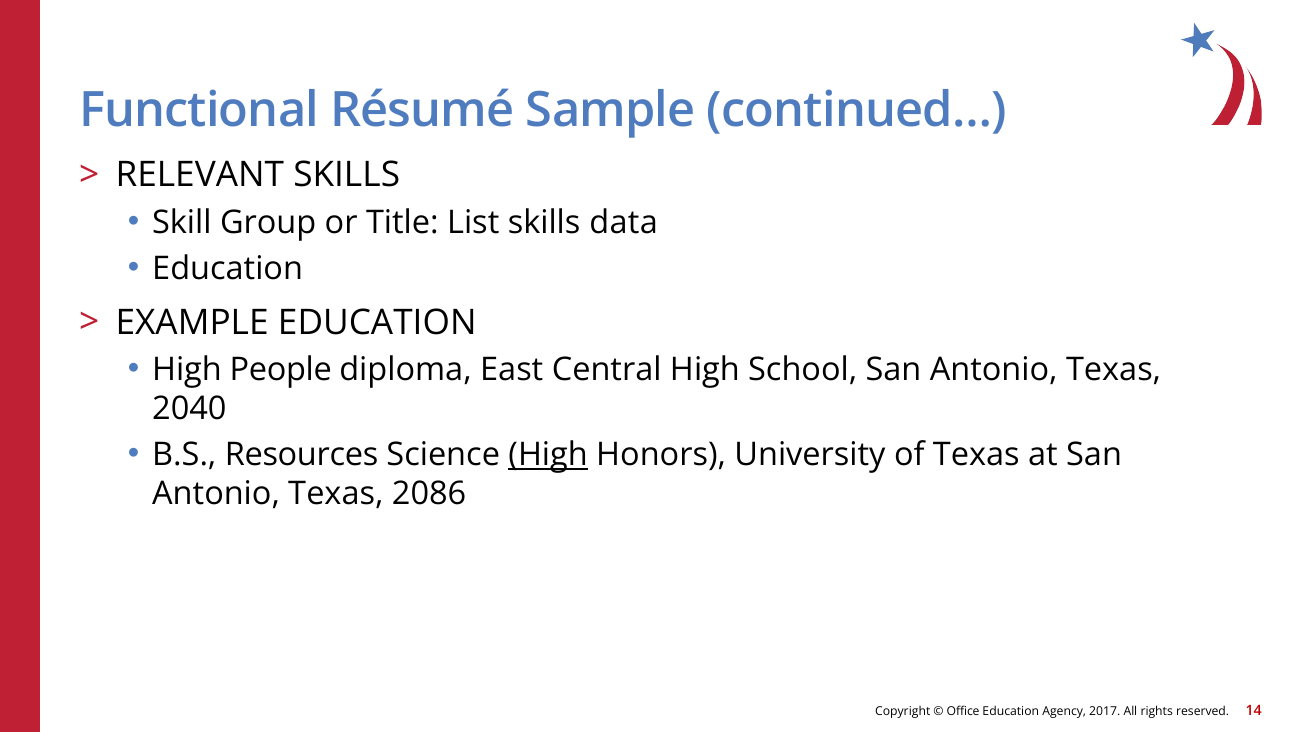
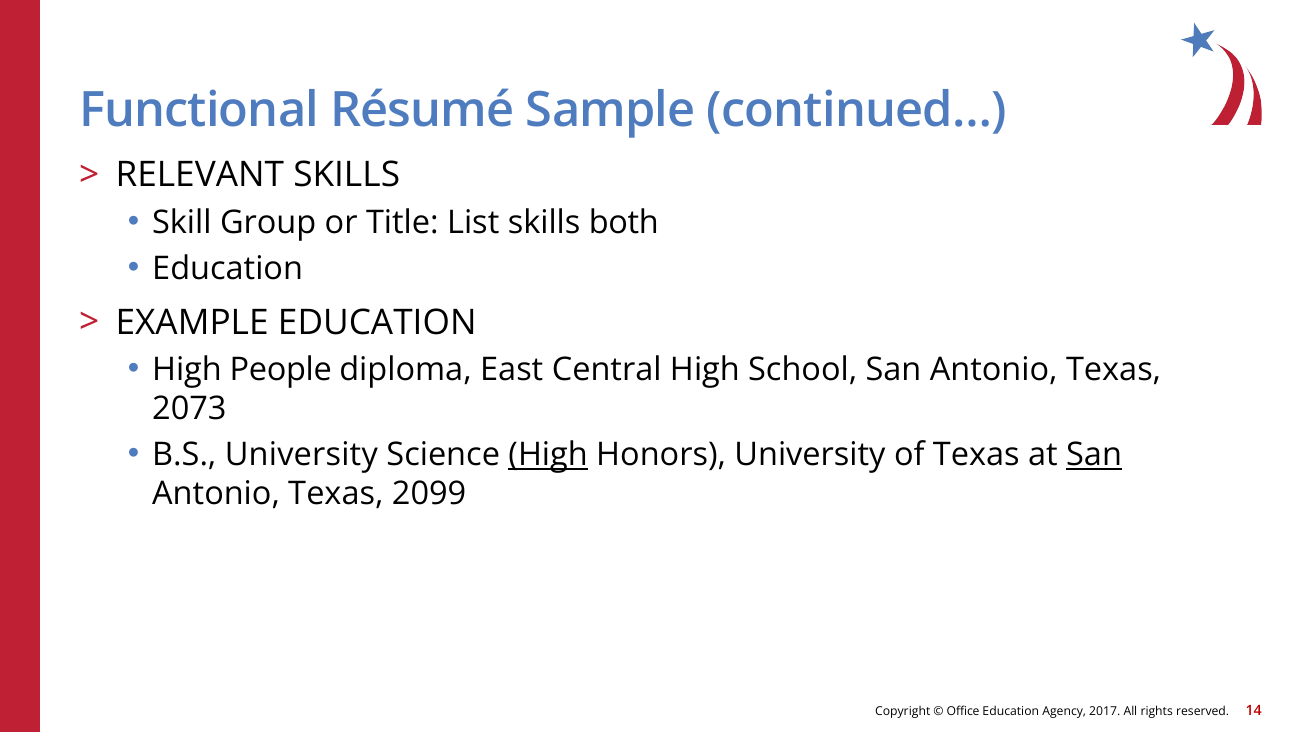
data: data -> both
2040: 2040 -> 2073
B.S Resources: Resources -> University
San at (1094, 455) underline: none -> present
2086: 2086 -> 2099
